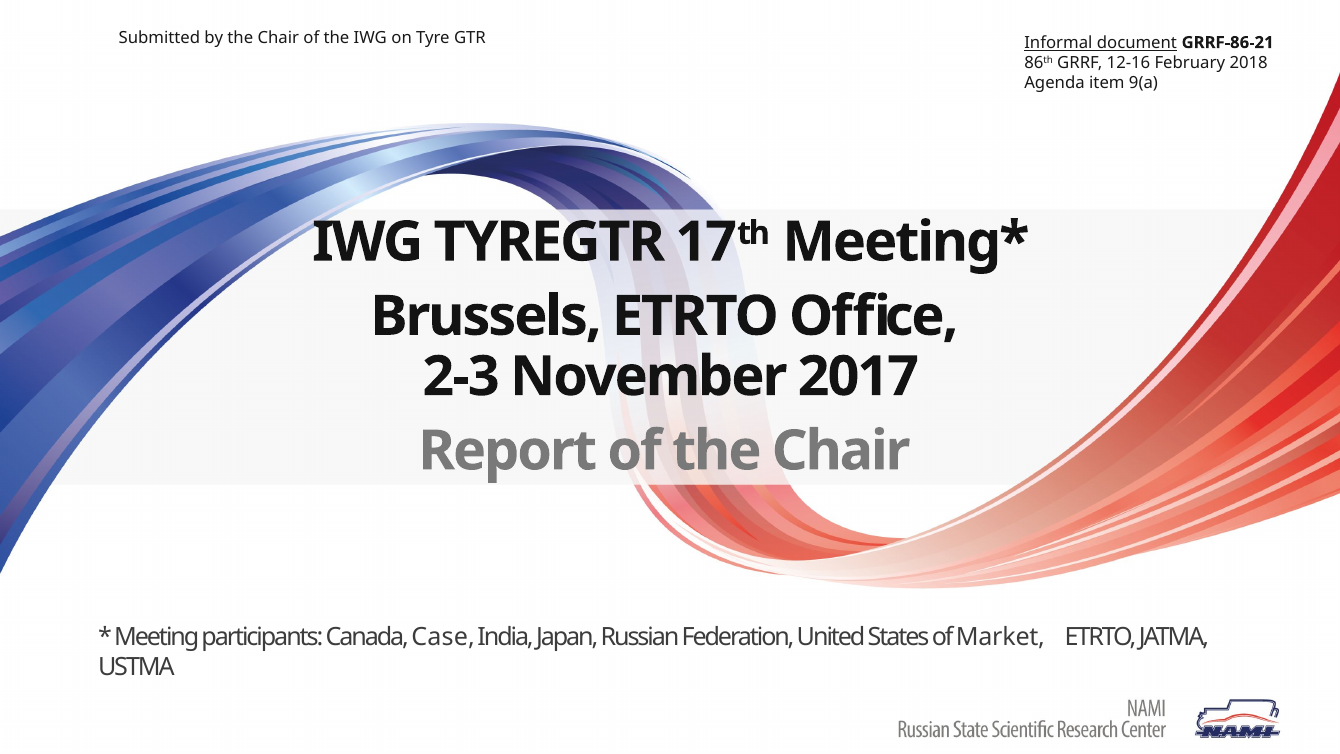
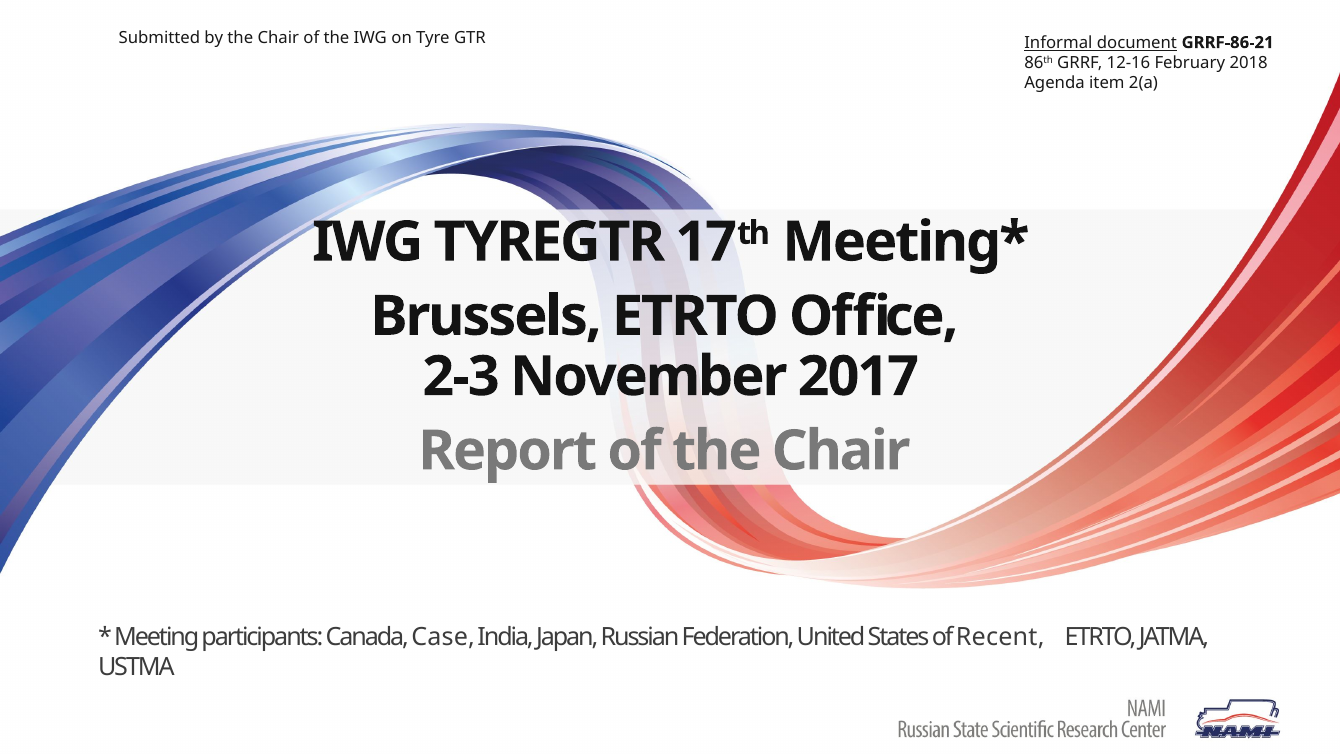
9(a: 9(a -> 2(a
Market: Market -> Recent
